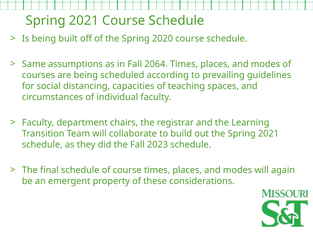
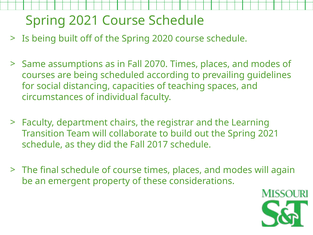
2064: 2064 -> 2070
2023: 2023 -> 2017
